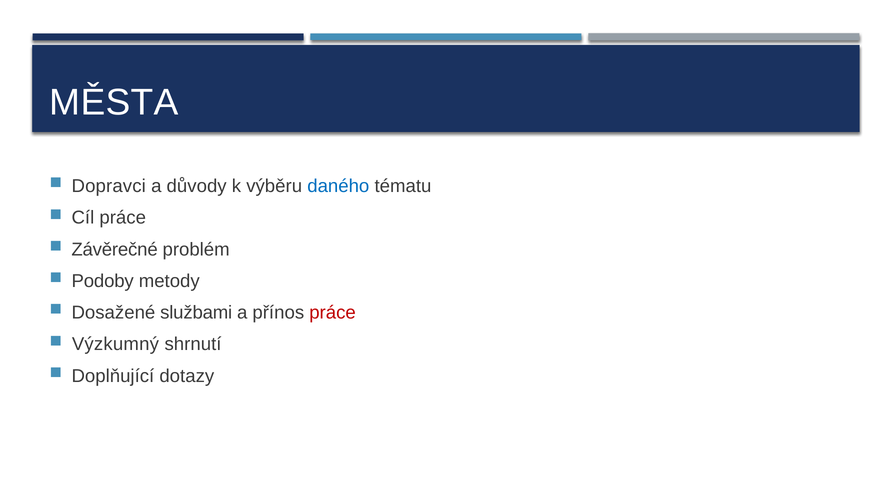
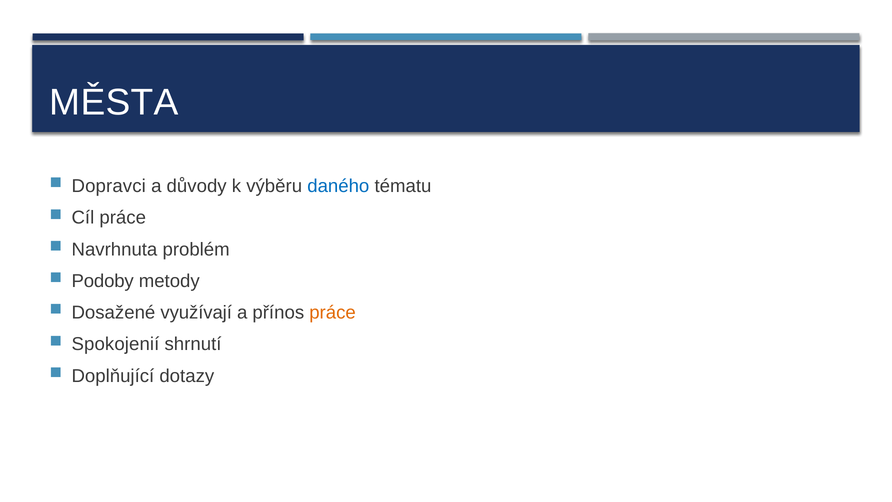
Závěrečné: Závěrečné -> Navrhnuta
službami: službami -> využívají
práce at (333, 312) colour: red -> orange
Výzkumný: Výzkumný -> Spokojenií
